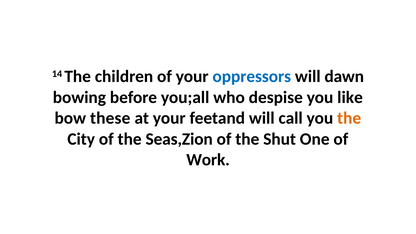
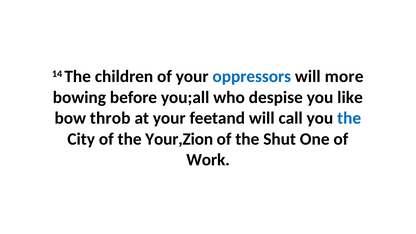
dawn: dawn -> more
these: these -> throb
the at (349, 118) colour: orange -> blue
Seas,Zion: Seas,Zion -> Your,Zion
